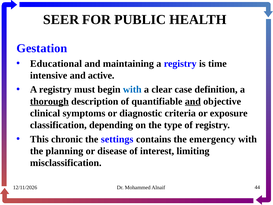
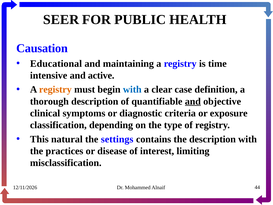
Gestation: Gestation -> Causation
registry at (55, 89) colour: black -> orange
thorough underline: present -> none
chronic: chronic -> natural
the emergency: emergency -> description
planning: planning -> practices
